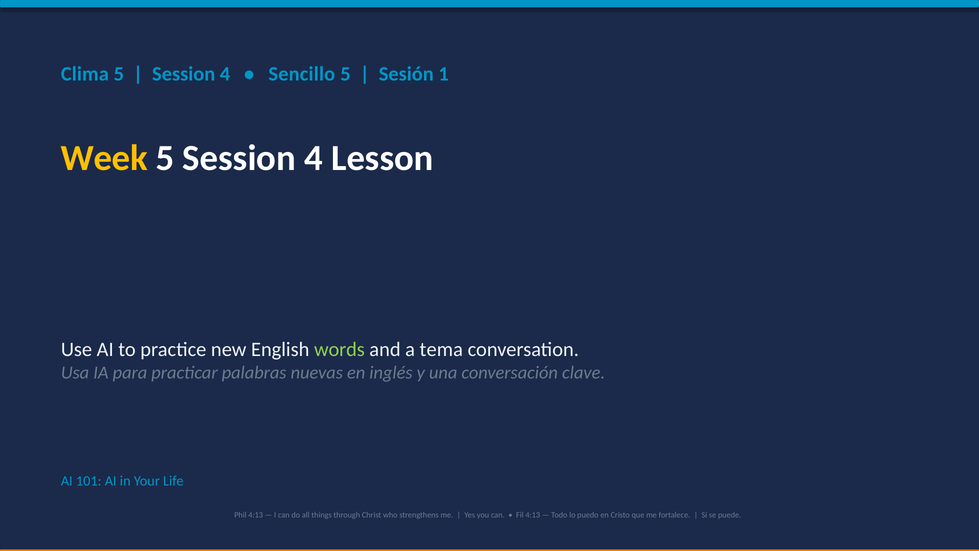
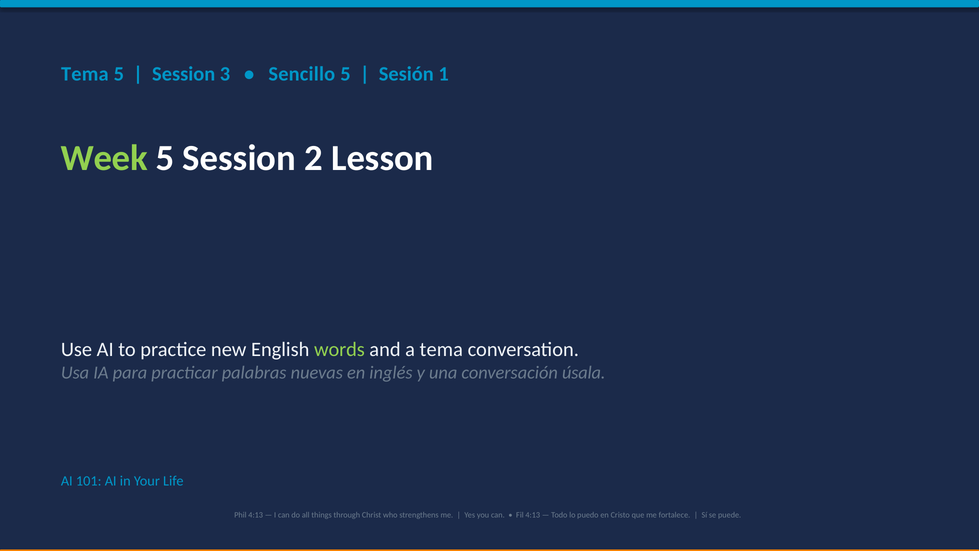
Clima at (85, 74): Clima -> Tema
4 at (225, 74): 4 -> 3
Week colour: yellow -> light green
5 Session 4: 4 -> 2
clave: clave -> úsala
